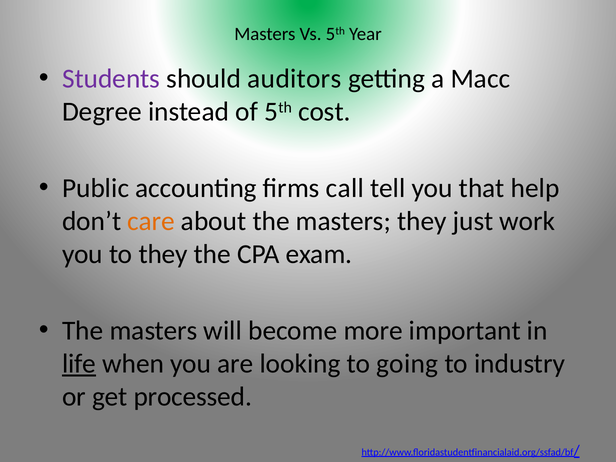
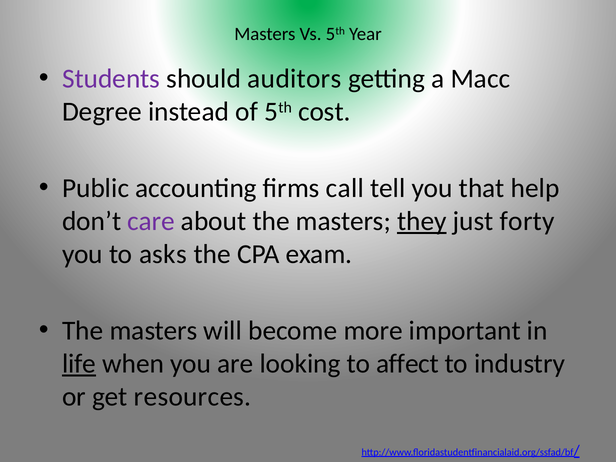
care colour: orange -> purple
they at (422, 221) underline: none -> present
work: work -> forty
to they: they -> asks
going: going -> affect
processed: processed -> resources
